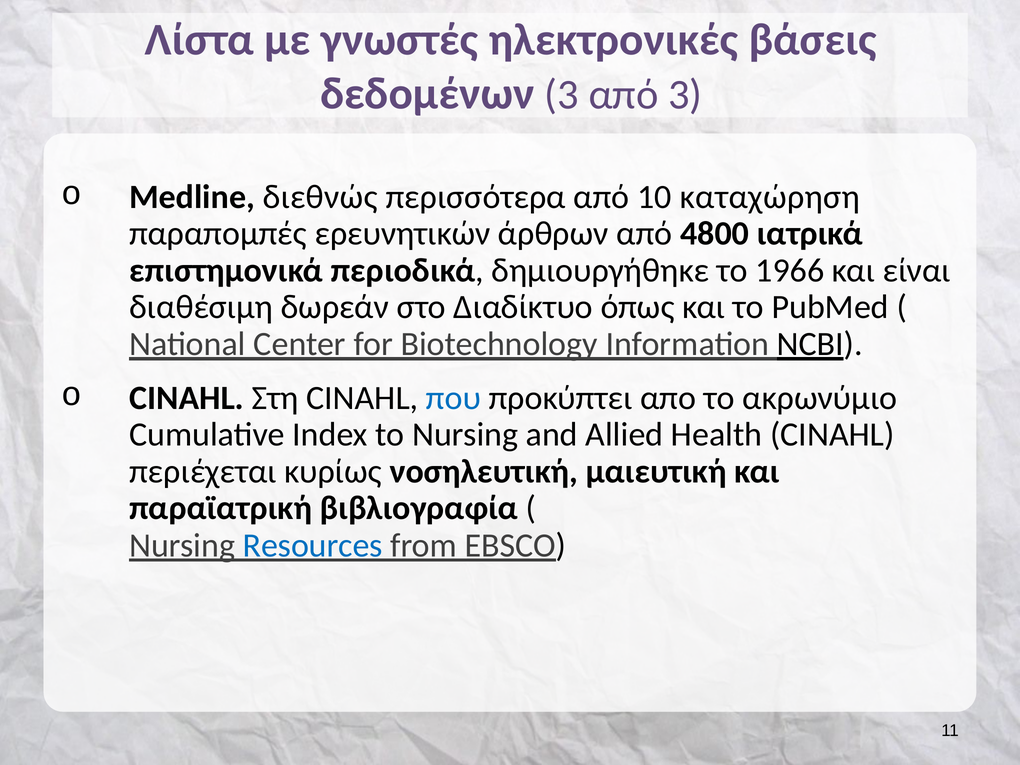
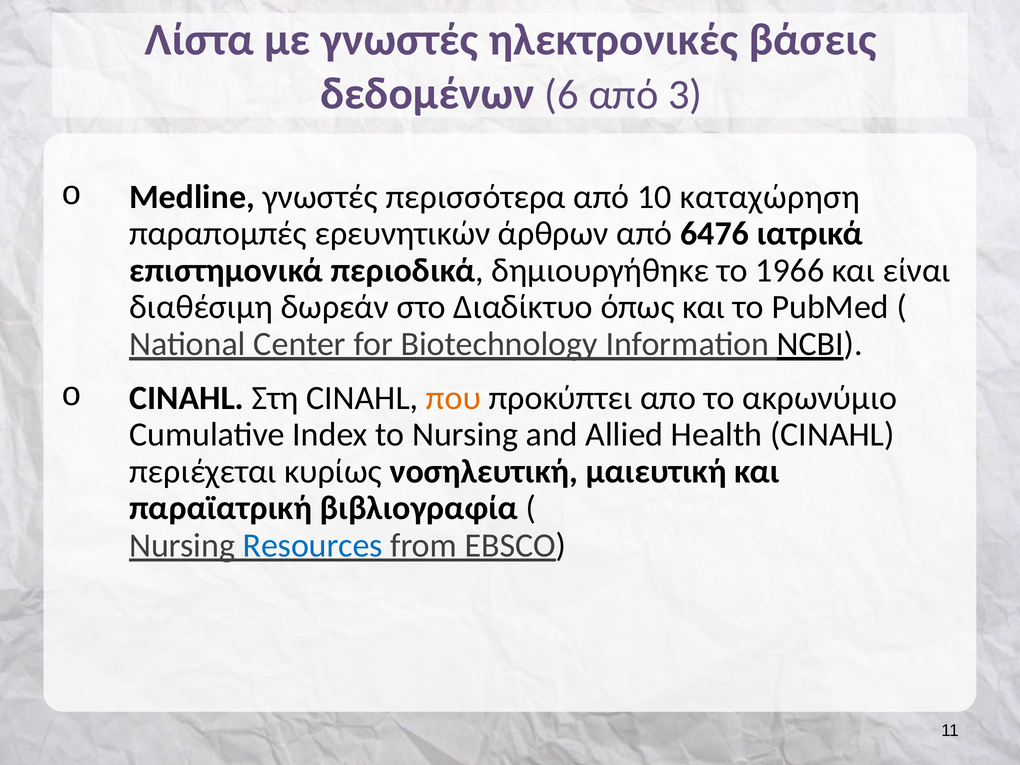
δεδομένων 3: 3 -> 6
Medline διεθνώς: διεθνώς -> γνωστές
4800: 4800 -> 6476
που colour: blue -> orange
